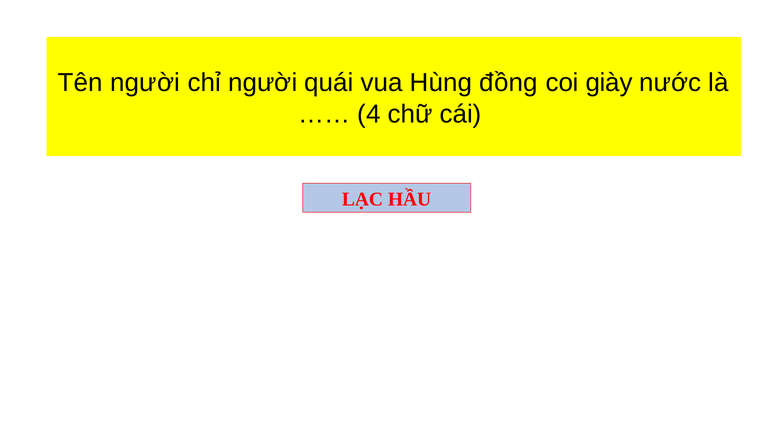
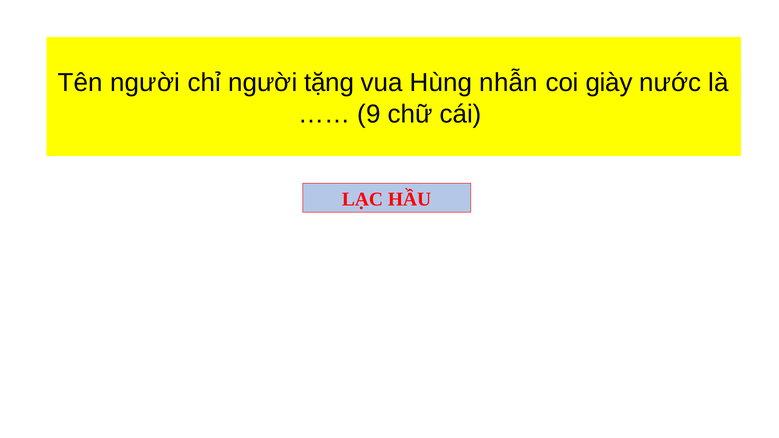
quái: quái -> tặng
đồng: đồng -> nhẫn
4: 4 -> 9
